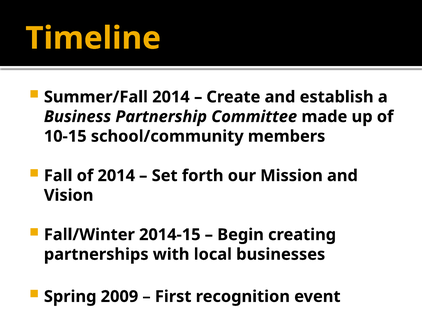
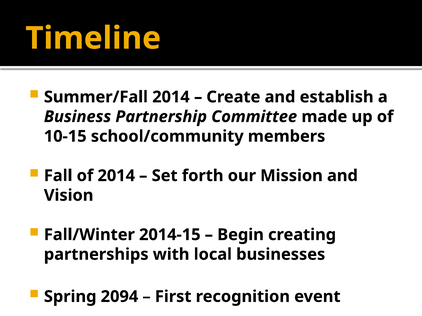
2009: 2009 -> 2094
